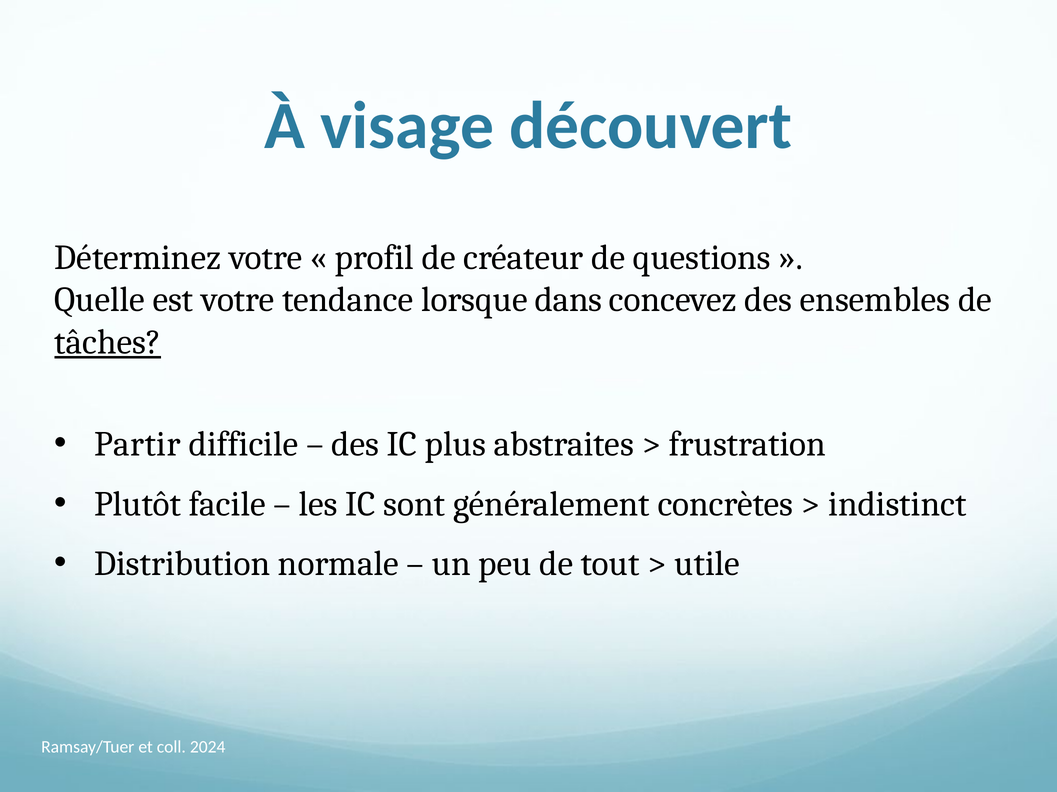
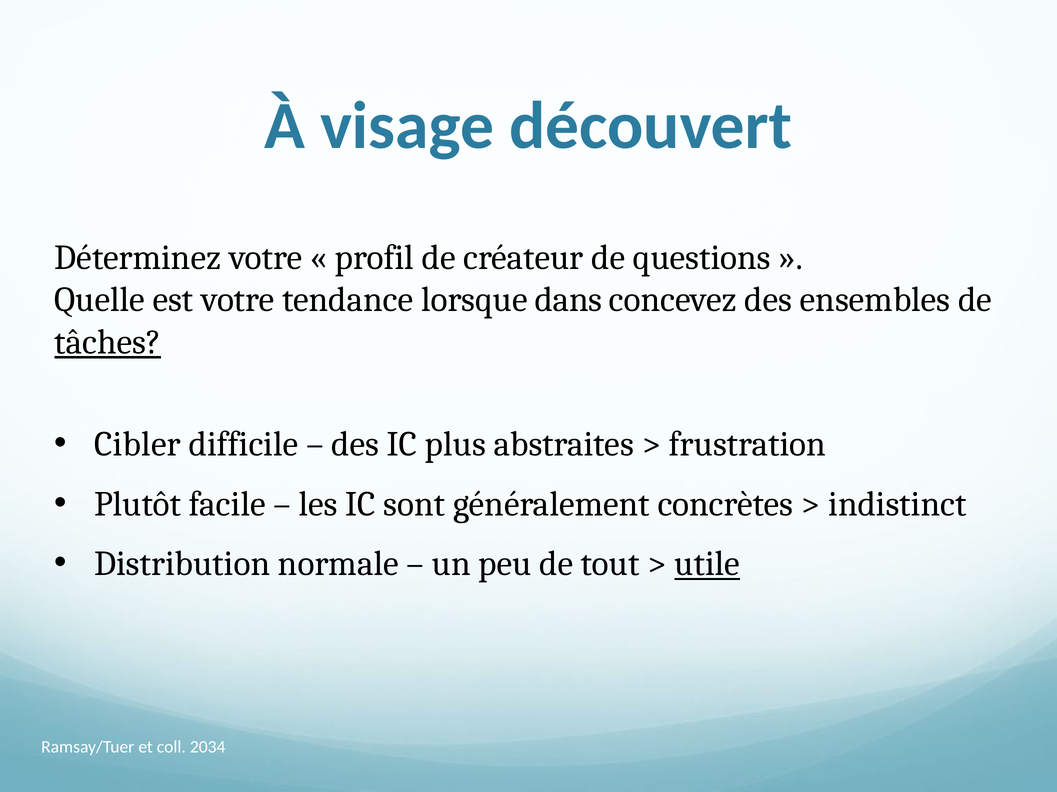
Partir: Partir -> Cibler
utile underline: none -> present
2024: 2024 -> 2034
